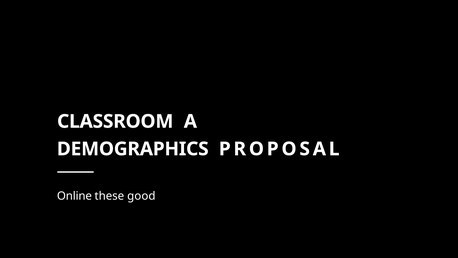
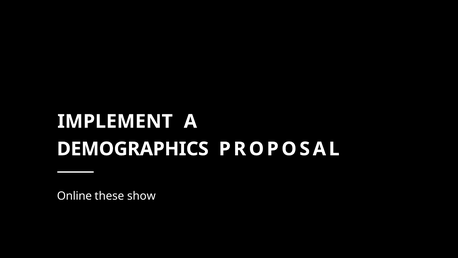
CLASSROOM: CLASSROOM -> IMPLEMENT
good: good -> show
